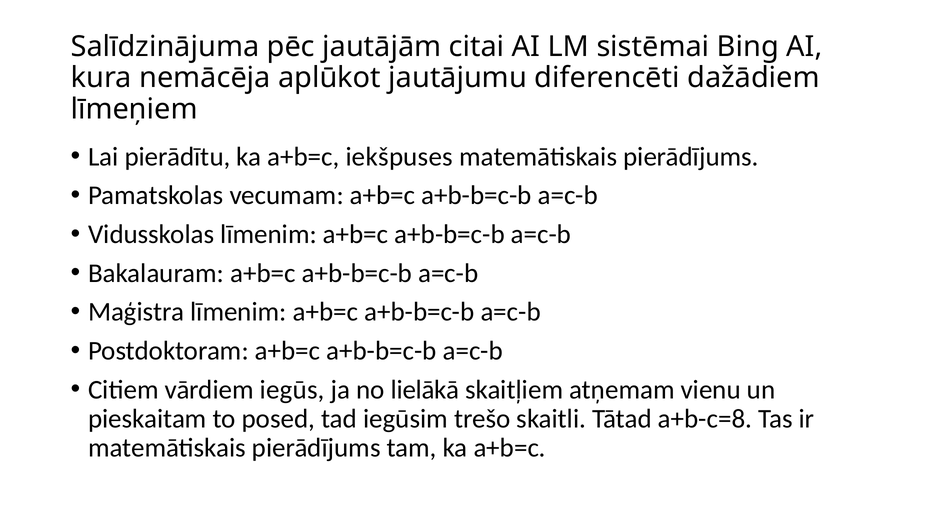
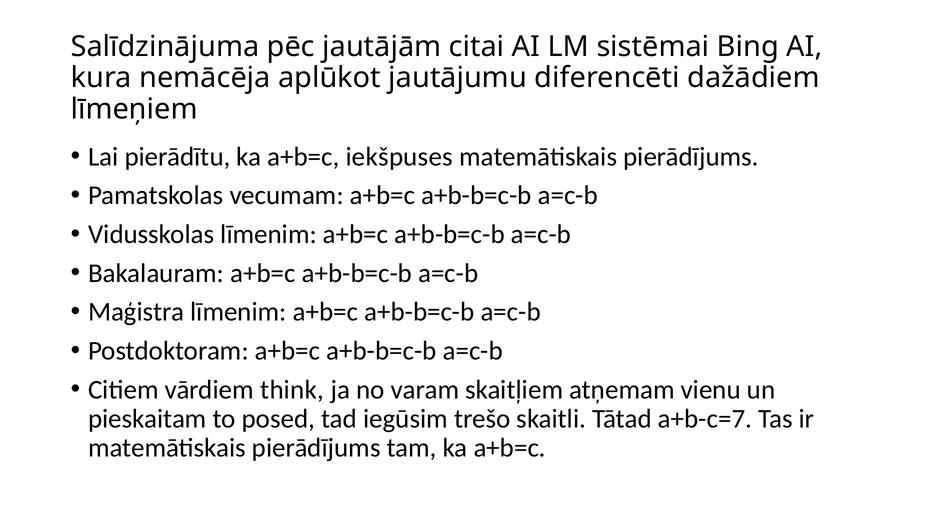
iegūs: iegūs -> think
lielākā: lielākā -> varam
a+b-c=8: a+b-c=8 -> a+b-c=7
